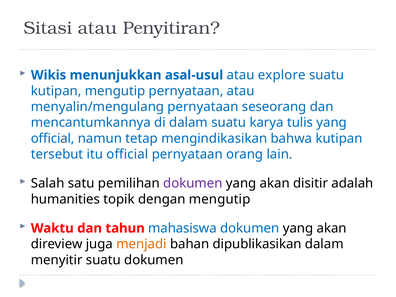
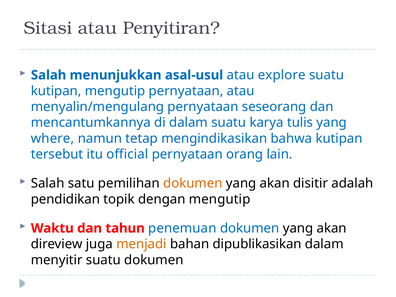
Wikis at (49, 75): Wikis -> Salah
official at (53, 138): official -> where
dokumen at (193, 183) colour: purple -> orange
humanities: humanities -> pendidikan
mahasiswa: mahasiswa -> penemuan
